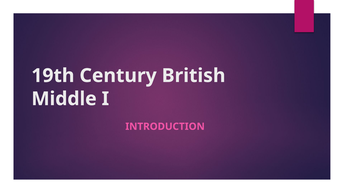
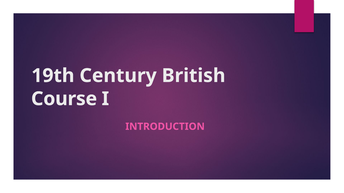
Middle: Middle -> Course
